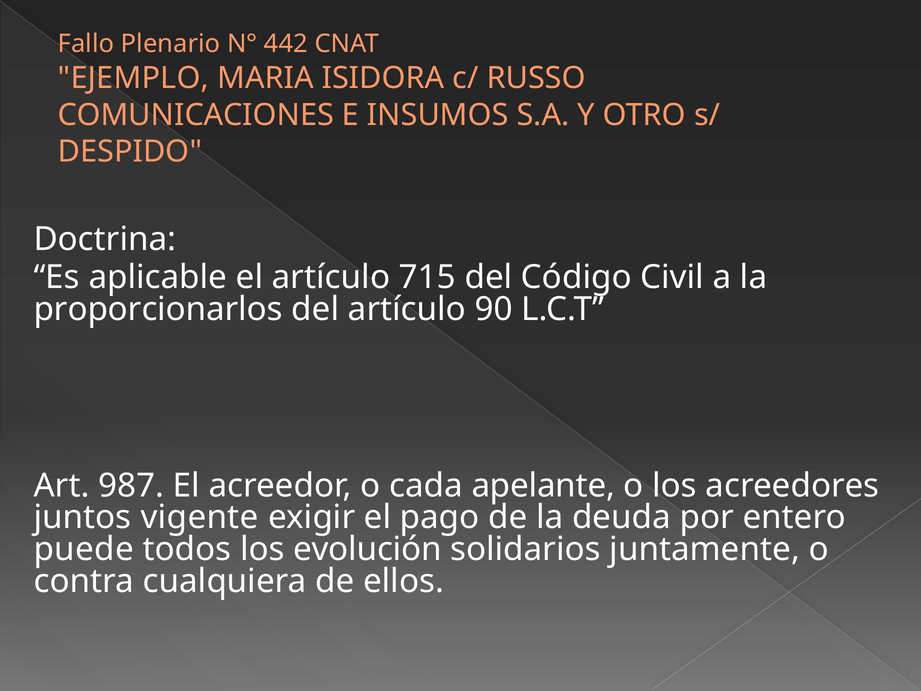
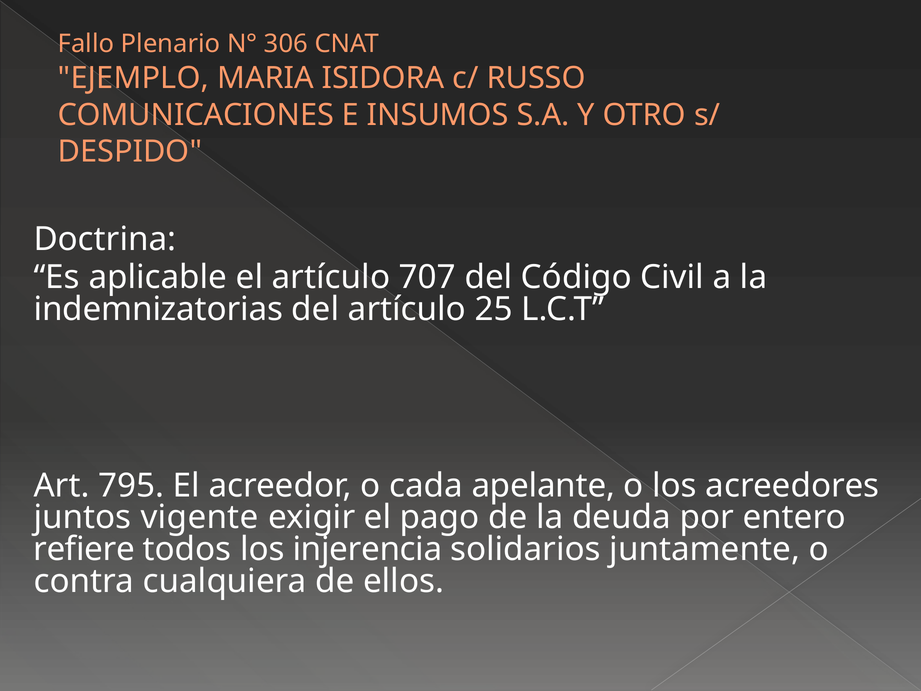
442: 442 -> 306
715: 715 -> 707
proporcionarlos: proporcionarlos -> indemnizatorias
90: 90 -> 25
987: 987 -> 795
puede: puede -> refiere
evolución: evolución -> injerencia
